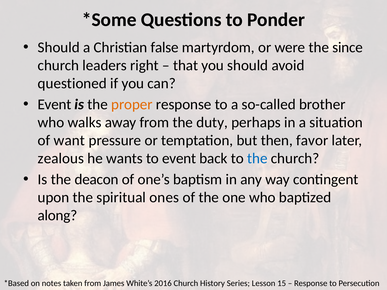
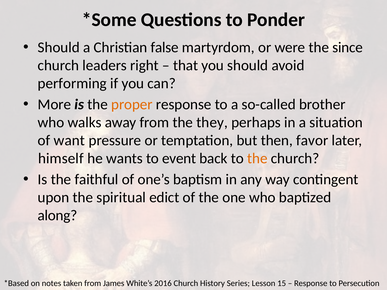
questioned: questioned -> performing
Event at (54, 105): Event -> More
duty: duty -> they
zealous: zealous -> himself
the at (257, 159) colour: blue -> orange
deacon: deacon -> faithful
ones: ones -> edict
